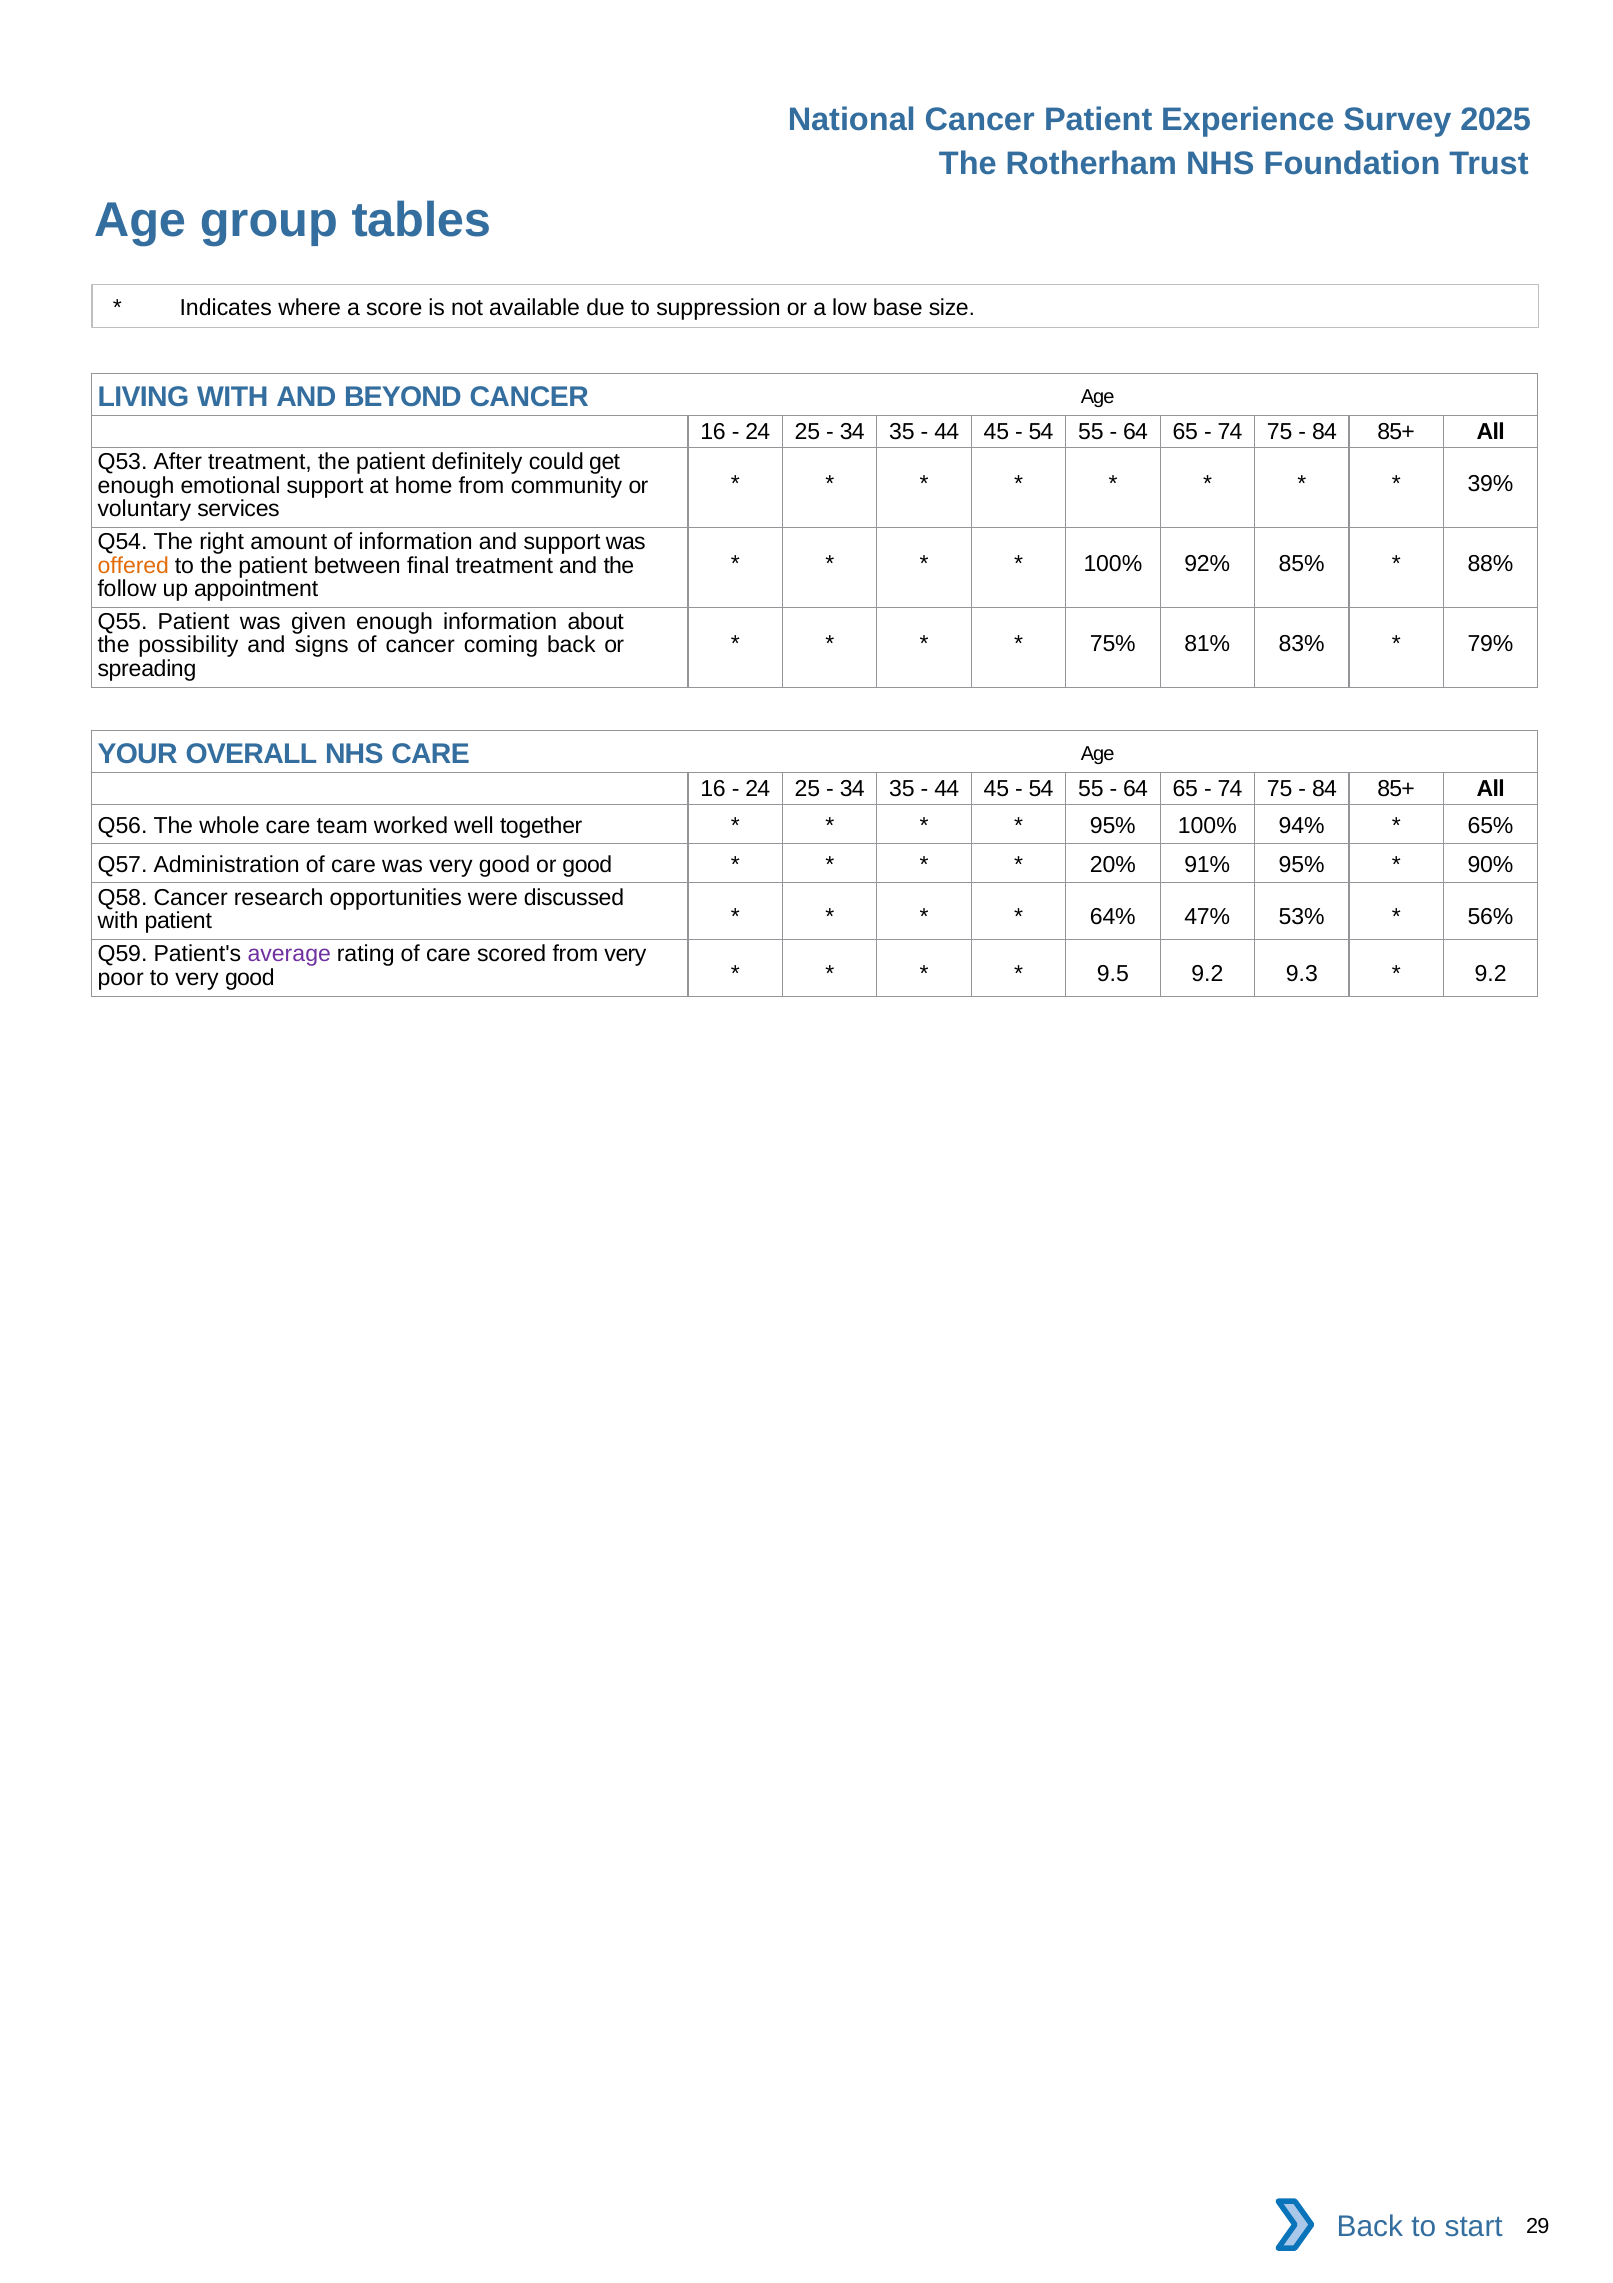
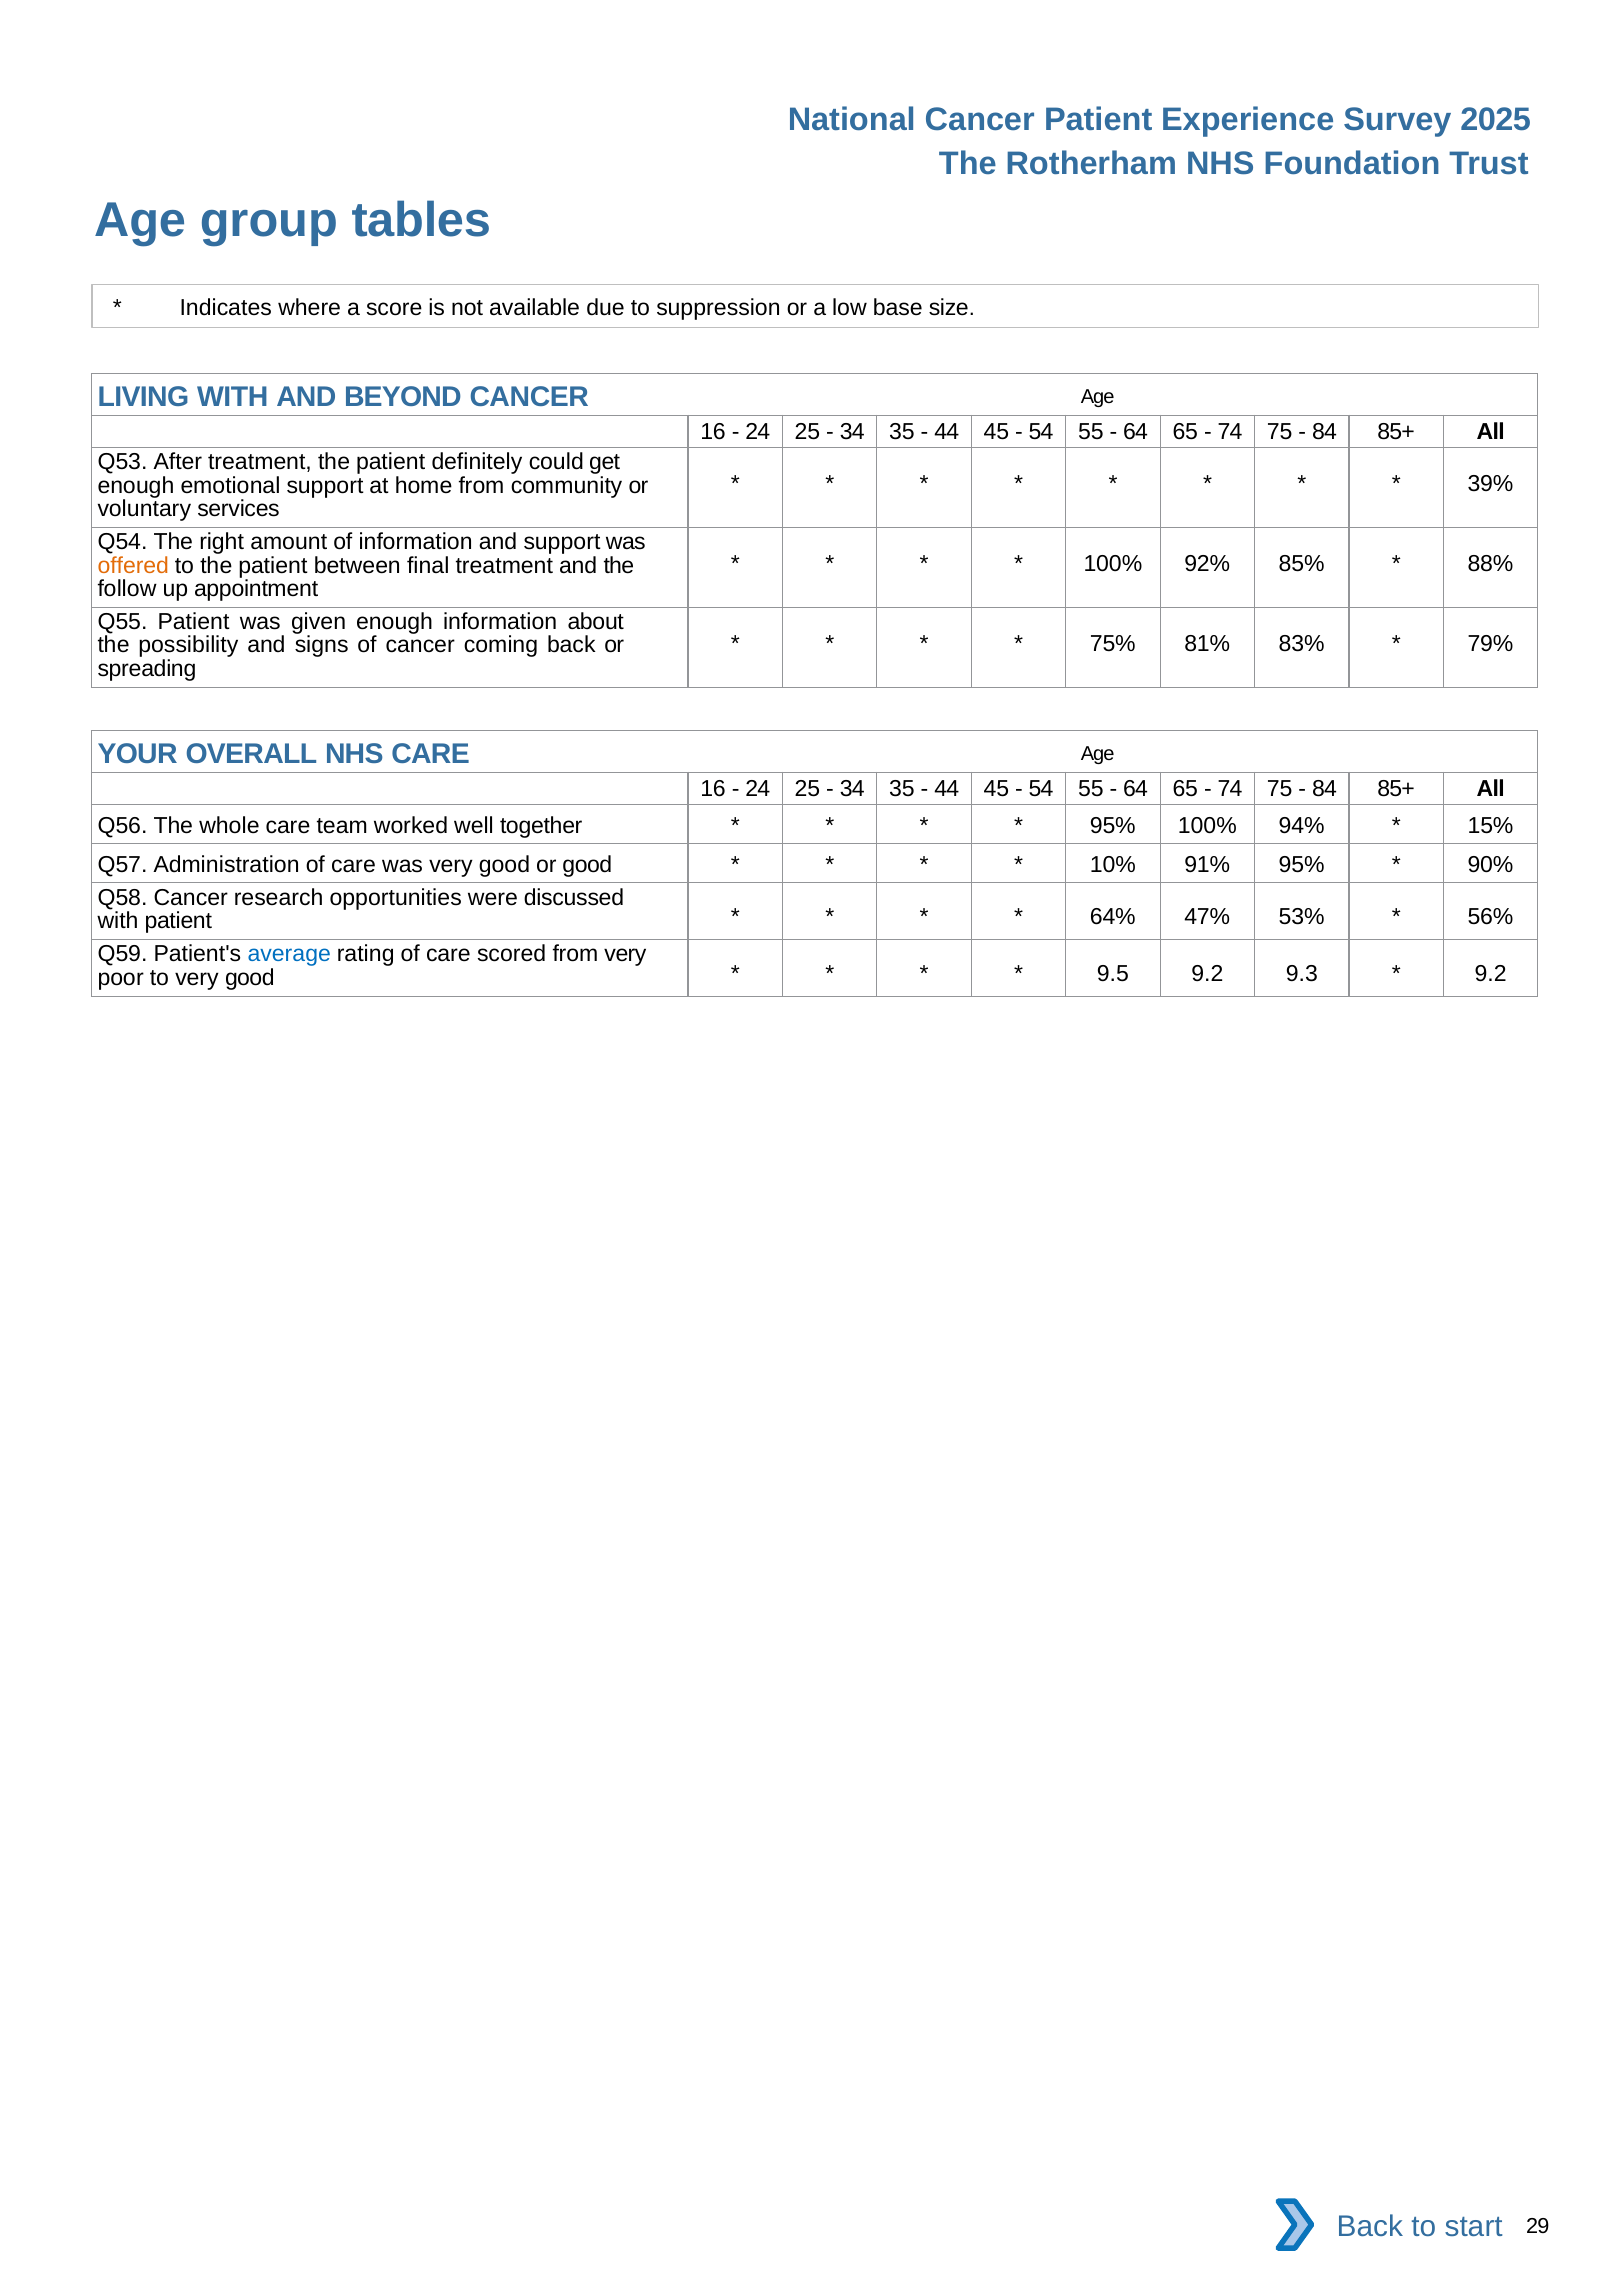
65%: 65% -> 15%
20%: 20% -> 10%
average colour: purple -> blue
